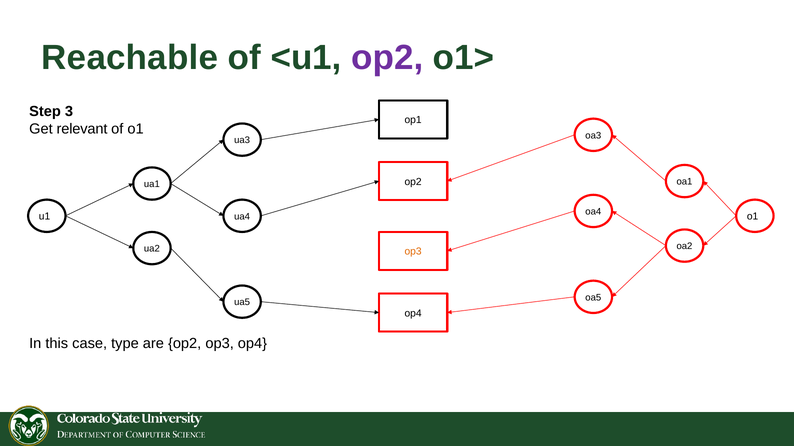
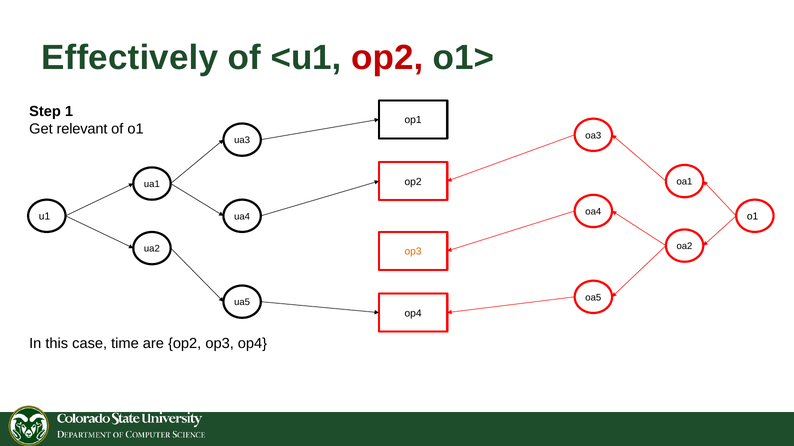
Reachable: Reachable -> Effectively
op2 at (387, 58) colour: purple -> red
3: 3 -> 1
type: type -> time
